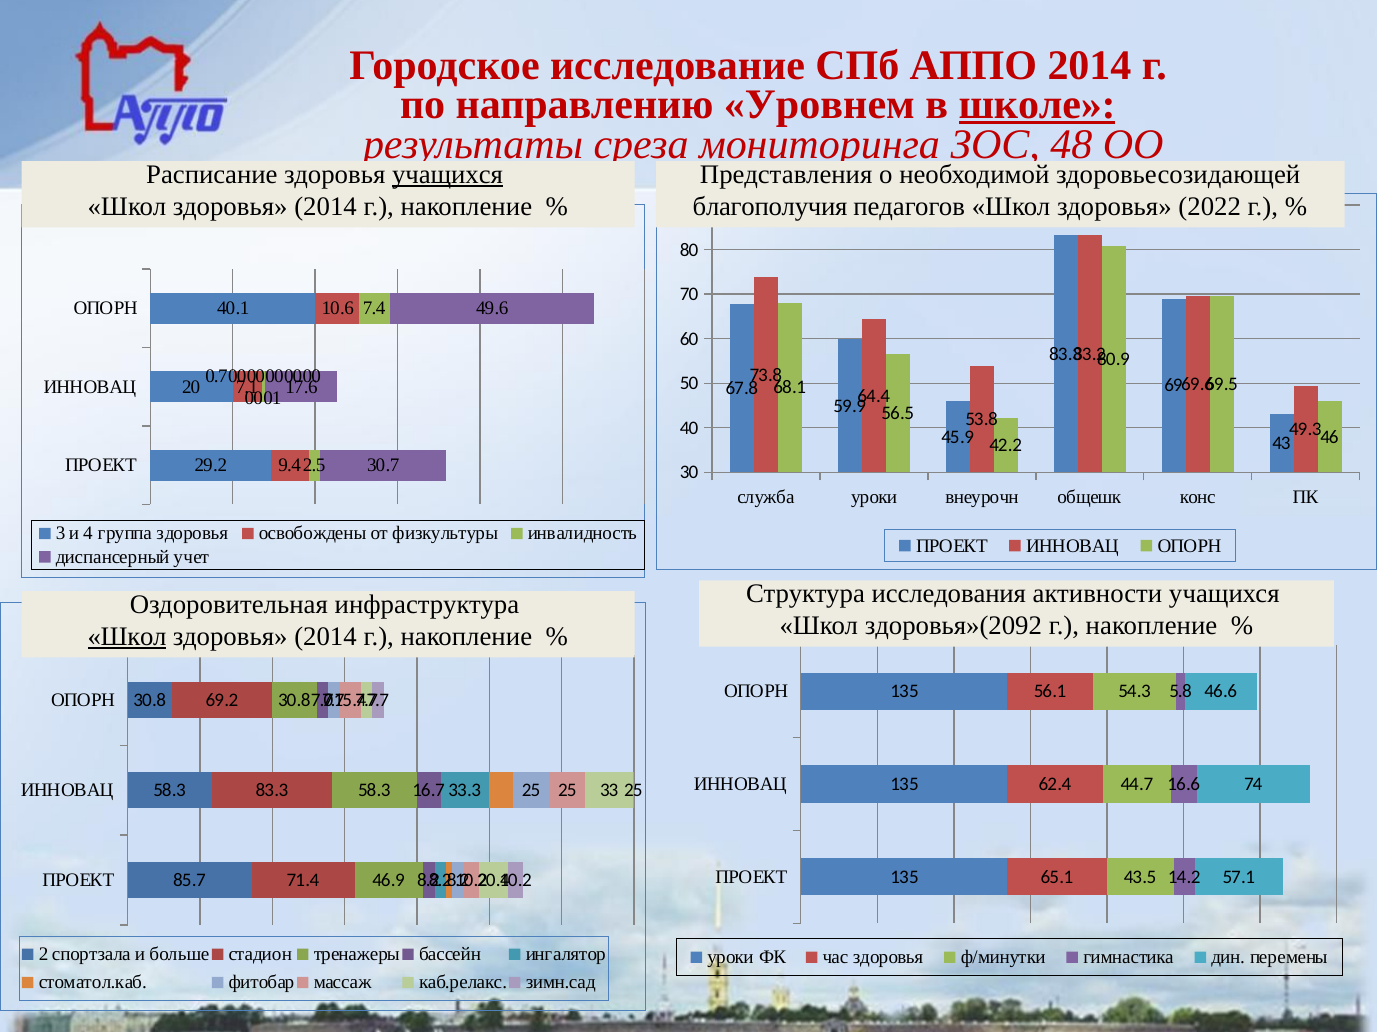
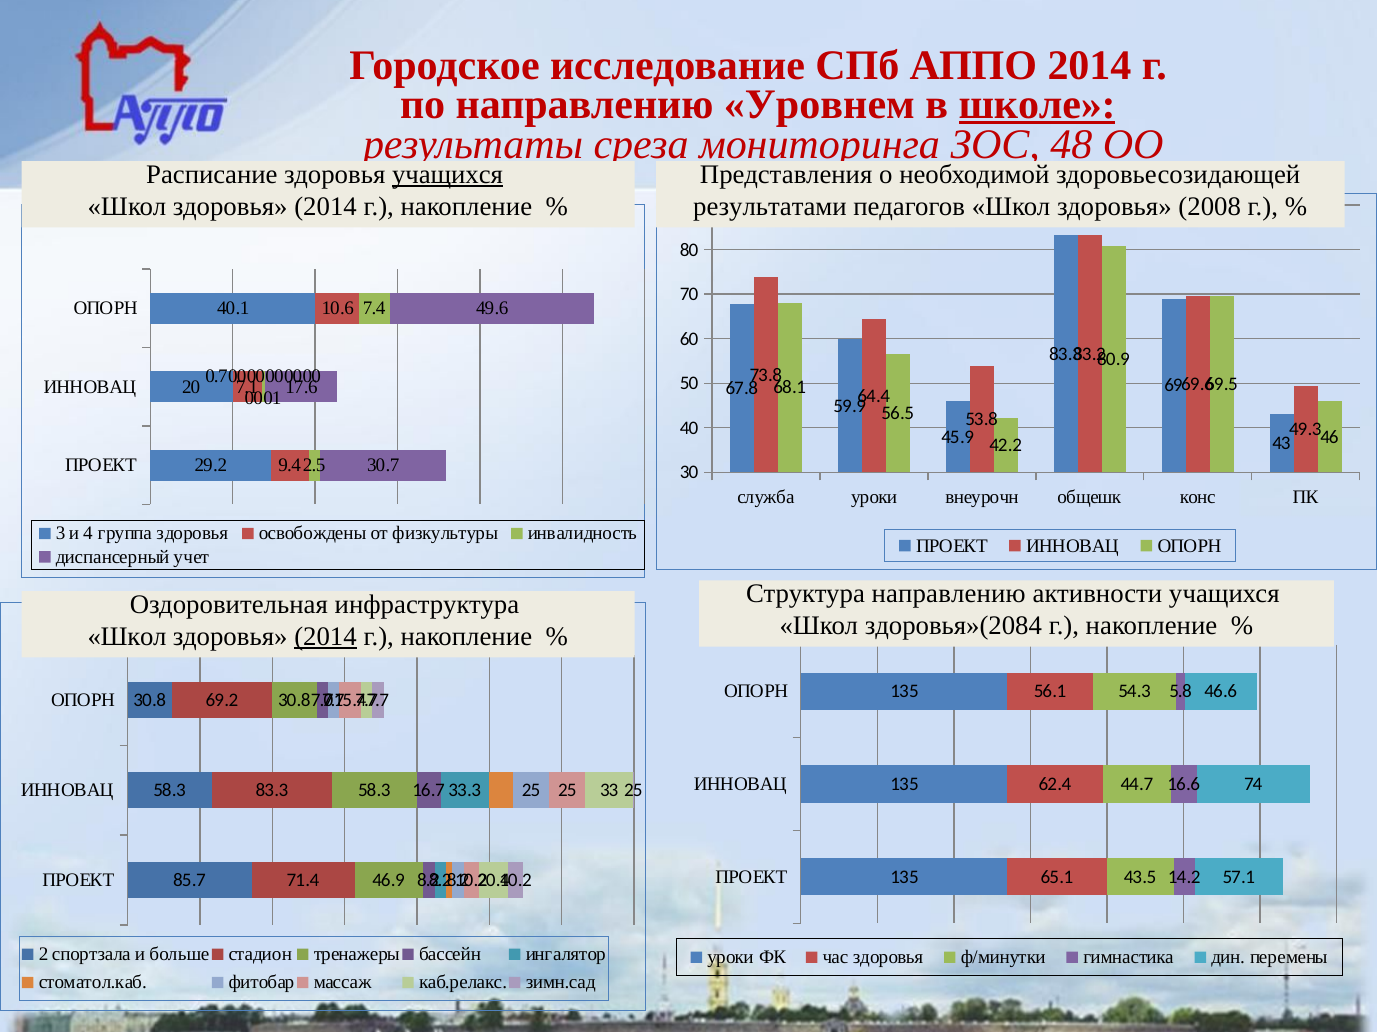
благополучия: благополучия -> результатами
2022: 2022 -> 2008
Структура исследования: исследования -> направлению
здоровья»(2092: здоровья»(2092 -> здоровья»(2084
Школ at (127, 637) underline: present -> none
2014 at (326, 637) underline: none -> present
